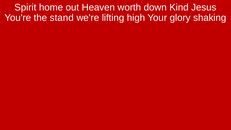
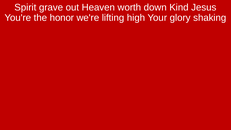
home: home -> grave
stand: stand -> honor
